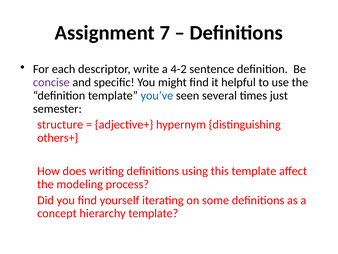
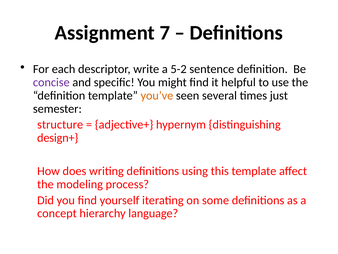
4-2: 4-2 -> 5-2
you’ve colour: blue -> orange
others+: others+ -> design+
hierarchy template: template -> language
